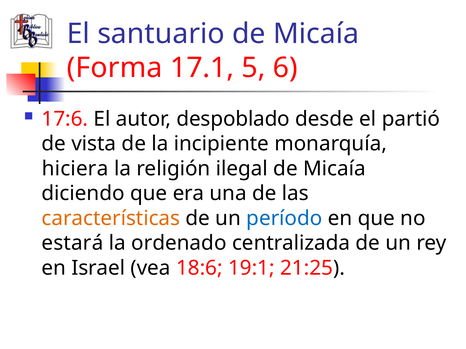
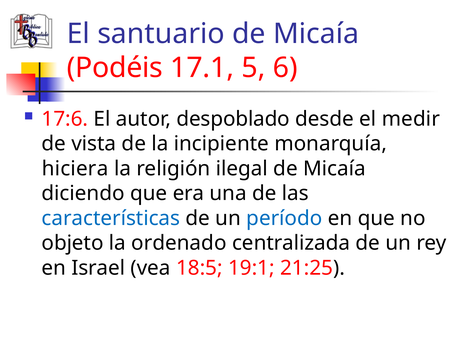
Forma: Forma -> Podéis
partió: partió -> medir
características colour: orange -> blue
estará: estará -> objeto
18:6: 18:6 -> 18:5
